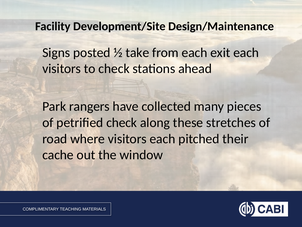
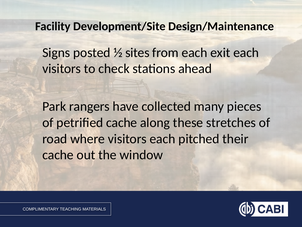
take: take -> sites
petrified check: check -> cache
